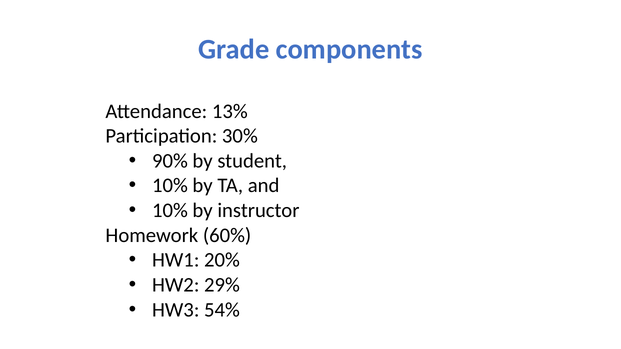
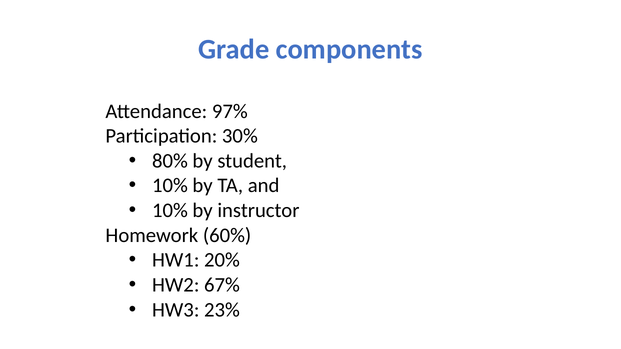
13%: 13% -> 97%
90%: 90% -> 80%
29%: 29% -> 67%
54%: 54% -> 23%
